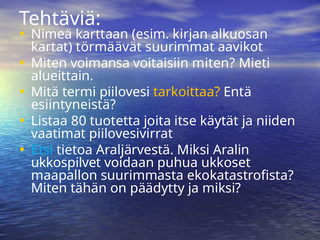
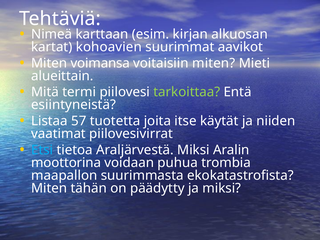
törmäävät: törmäävät -> kohoavien
tarkoittaa colour: yellow -> light green
80: 80 -> 57
ukkospilvet: ukkospilvet -> moottorina
ukkoset: ukkoset -> trombia
